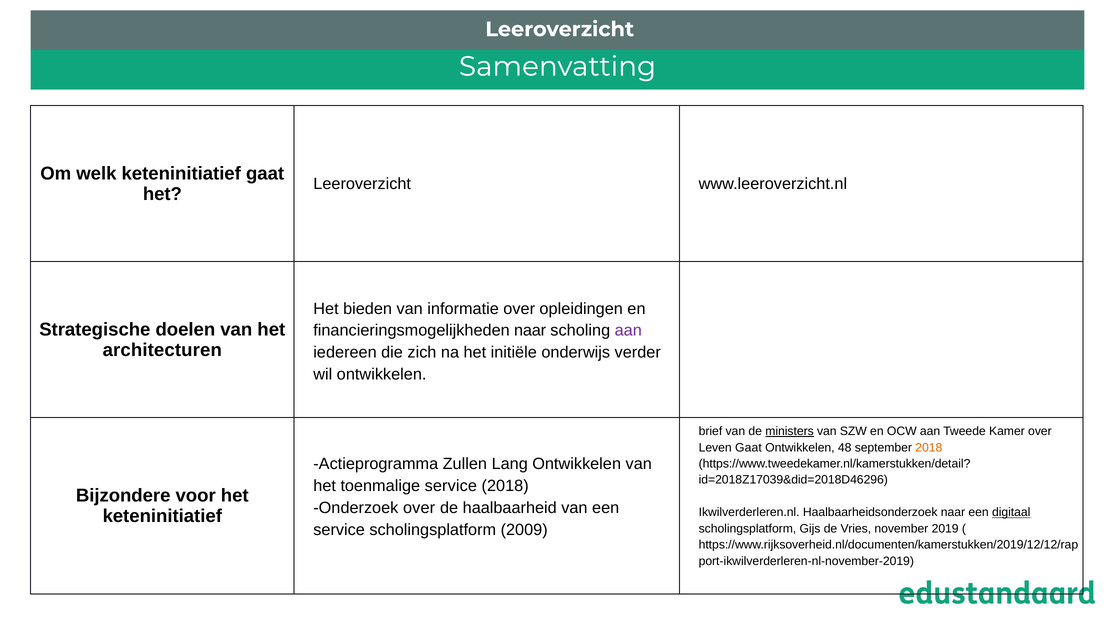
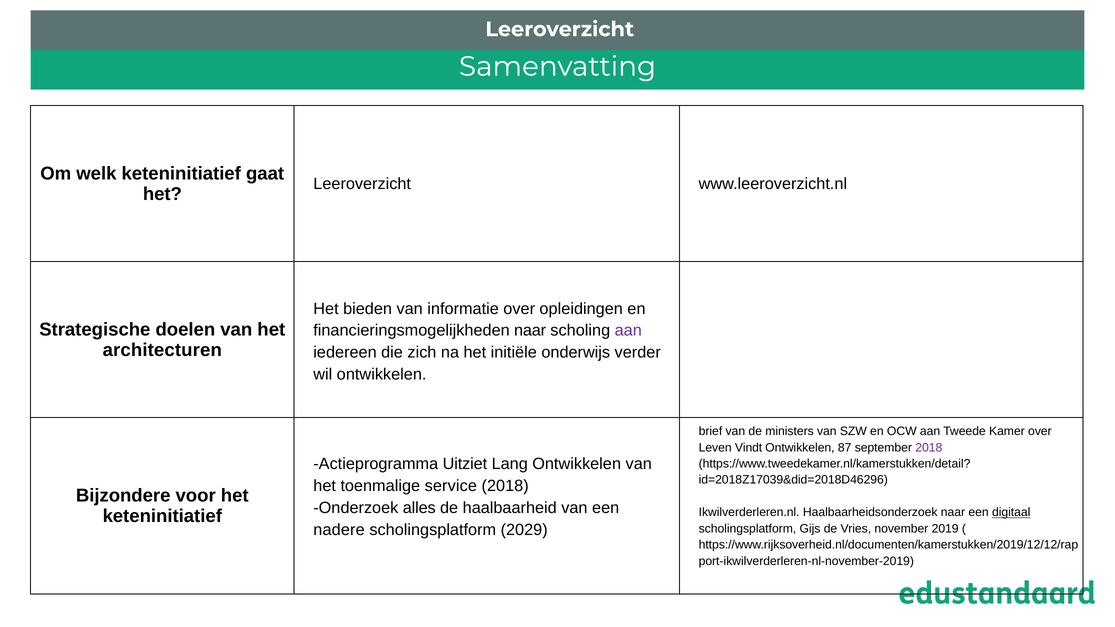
ministers underline: present -> none
Leven Gaat: Gaat -> Vindt
48: 48 -> 87
2018 at (929, 448) colour: orange -> purple
Zullen: Zullen -> Uitziet
Onderzoek over: over -> alles
service at (339, 530): service -> nadere
2009: 2009 -> 2029
